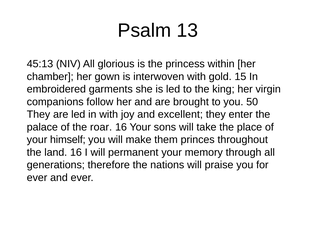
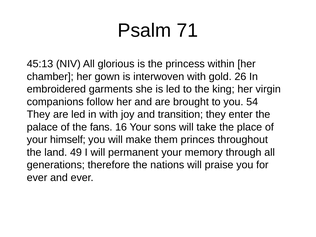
13: 13 -> 71
15: 15 -> 26
50: 50 -> 54
excellent: excellent -> transition
roar: roar -> fans
land 16: 16 -> 49
